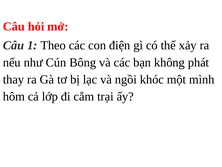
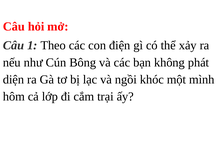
thay: thay -> diện
